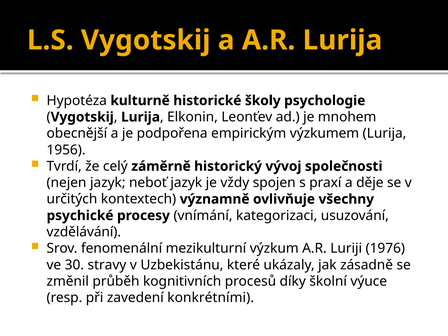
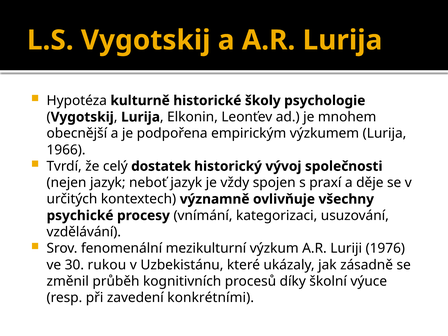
1956: 1956 -> 1966
záměrně: záměrně -> dostatek
stravy: stravy -> rukou
